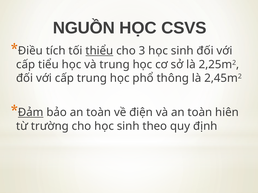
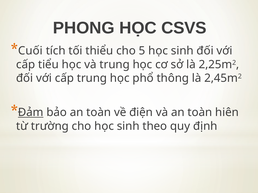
NGUỒN: NGUỒN -> PHONG
Điều: Điều -> Cuối
thiểu underline: present -> none
3: 3 -> 5
